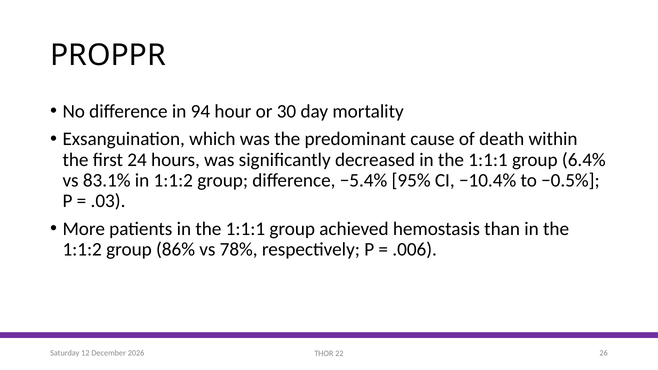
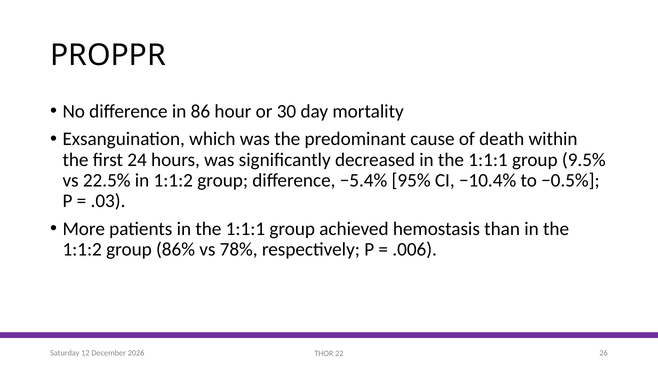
94: 94 -> 86
6.4%: 6.4% -> 9.5%
83.1%: 83.1% -> 22.5%
